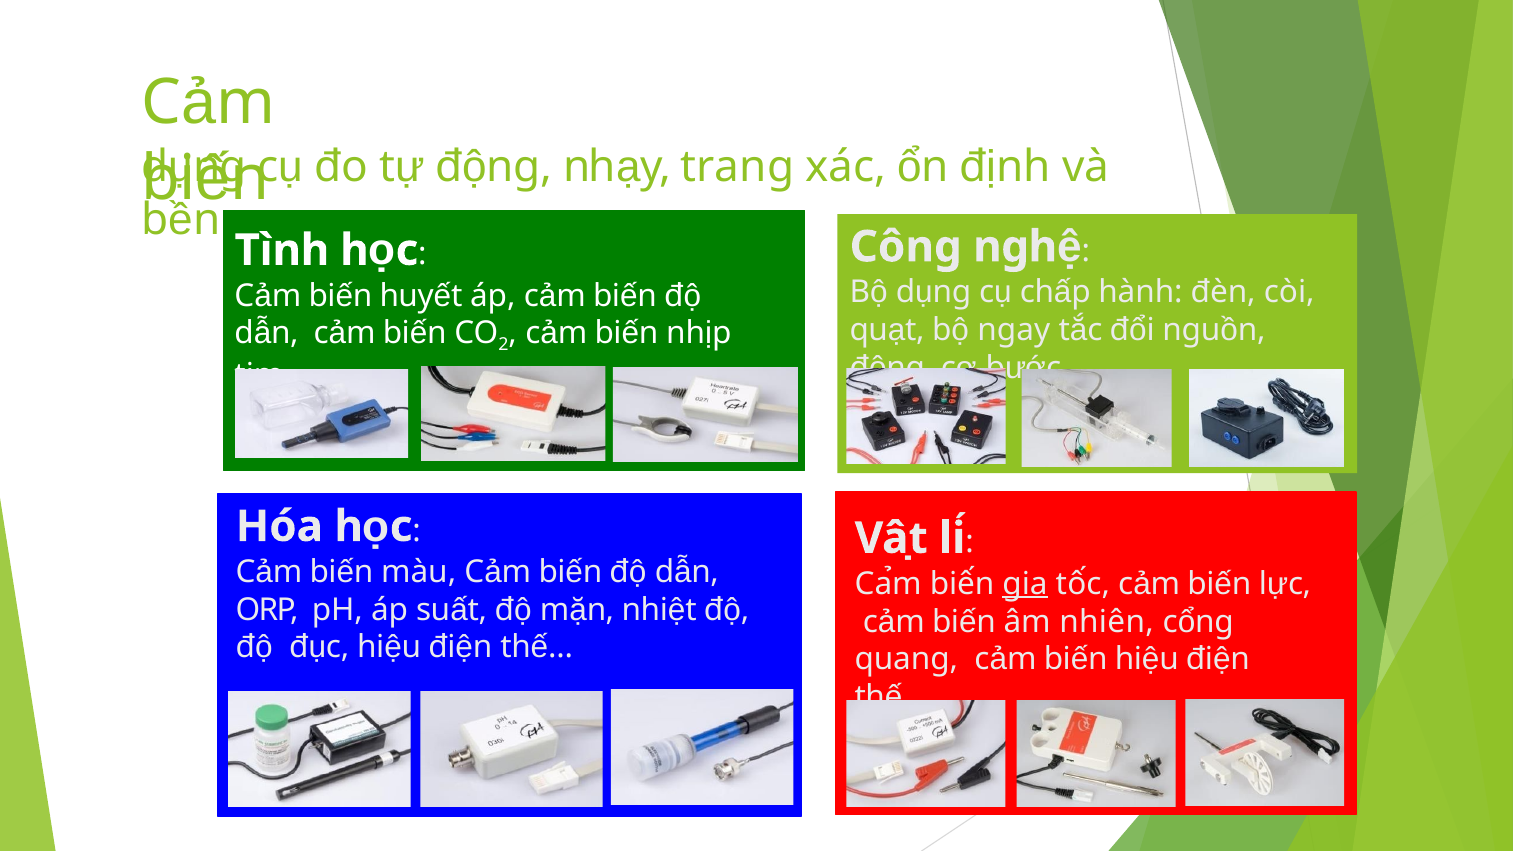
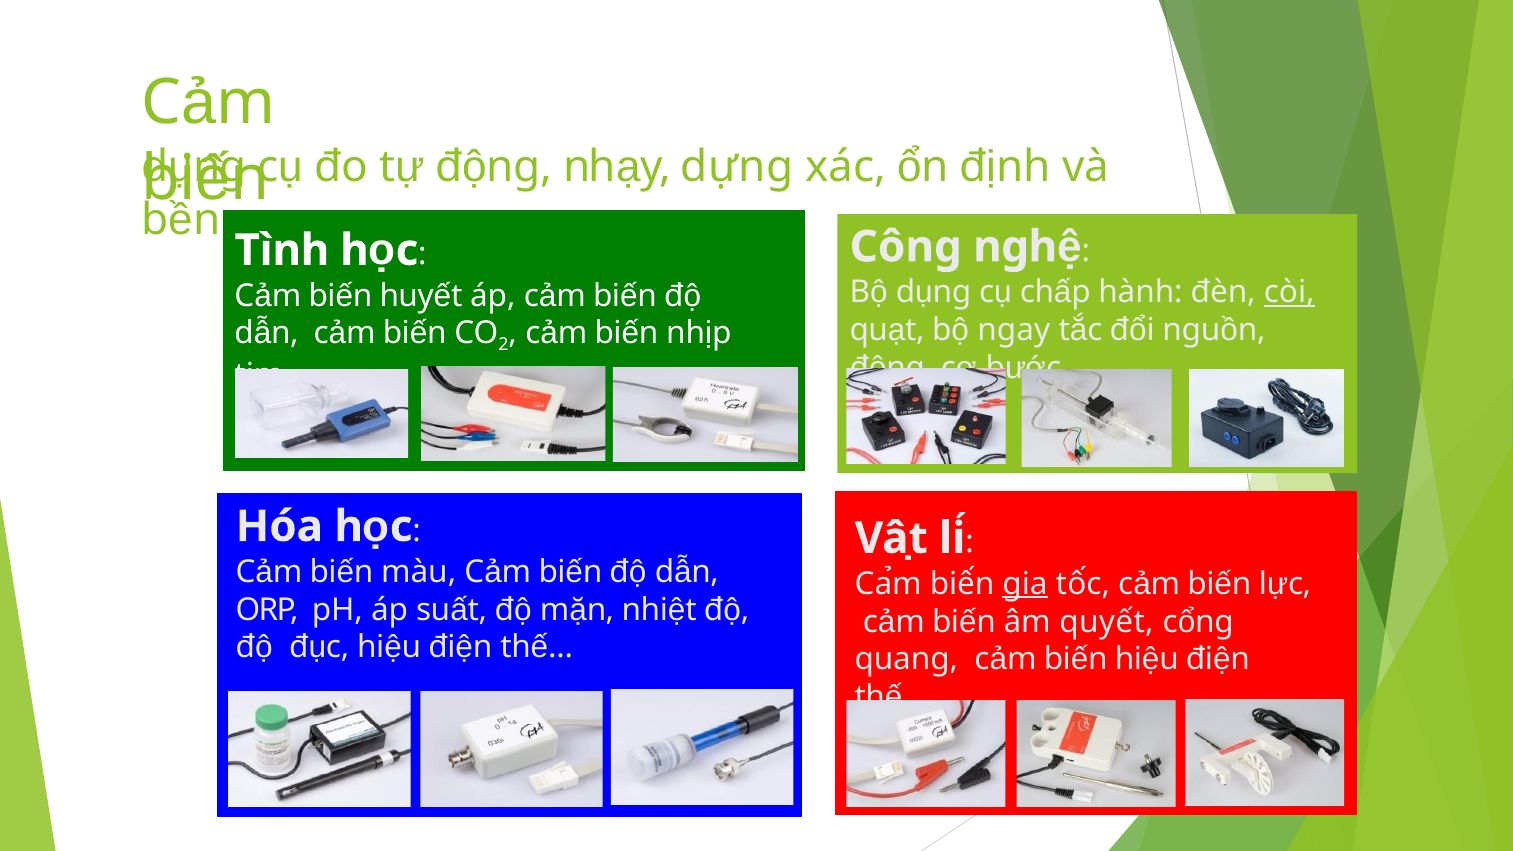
trang: trang -> dựng
còi underline: none -> present
nhiên: nhiên -> quyết
